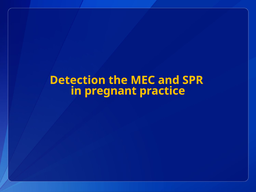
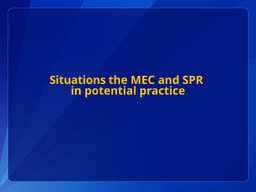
Detection: Detection -> Situations
pregnant: pregnant -> potential
